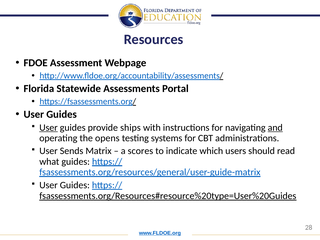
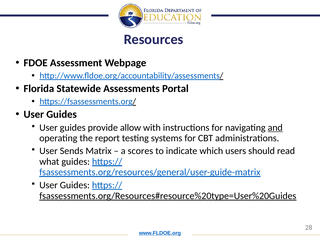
User at (49, 128) underline: present -> none
ships: ships -> allow
opens: opens -> report
